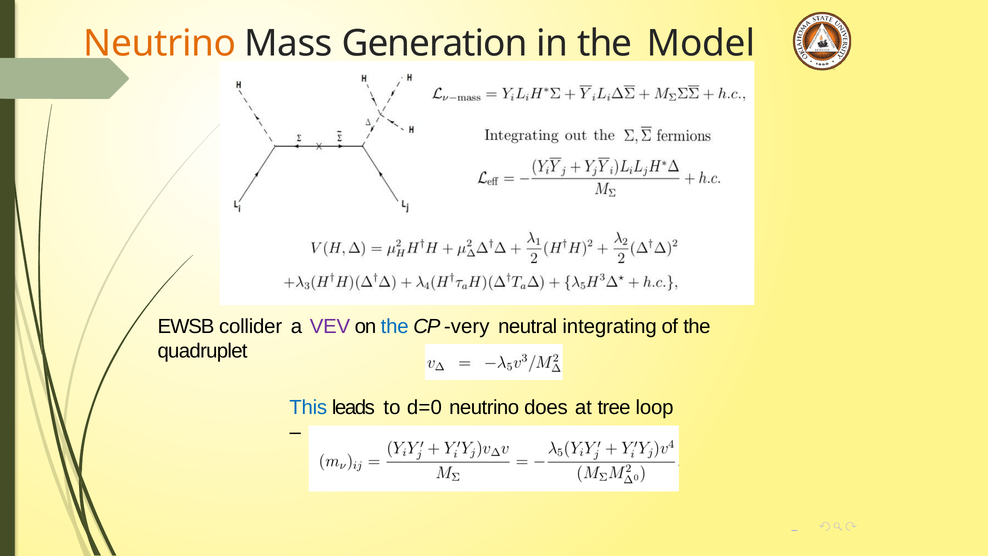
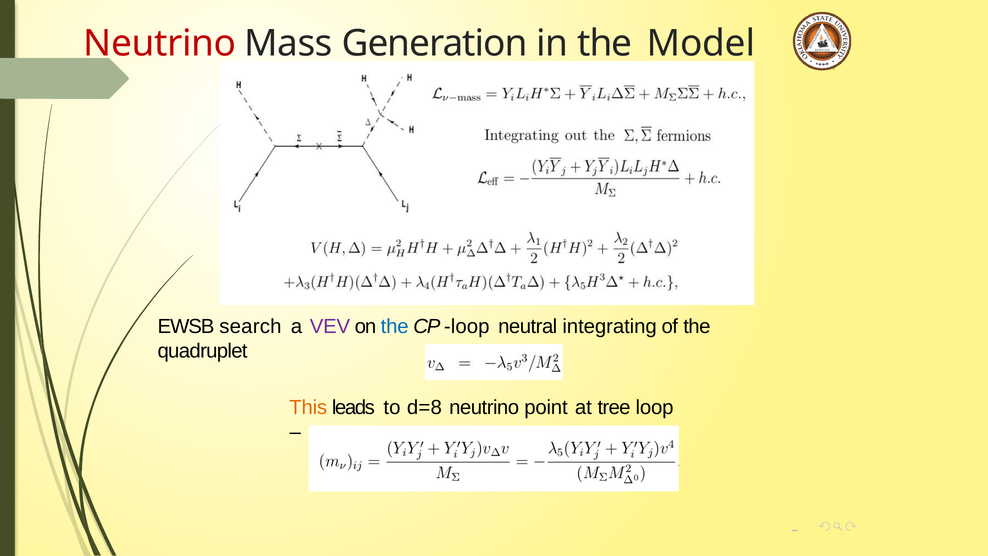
Neutrino at (160, 44) colour: orange -> red
collider: collider -> search
CP very: very -> loop
This colour: blue -> orange
d=0: d=0 -> d=8
does: does -> point
